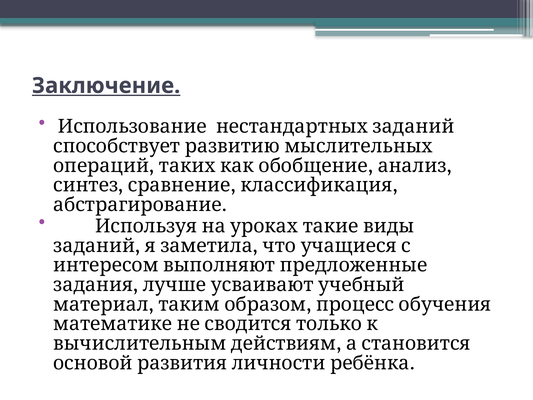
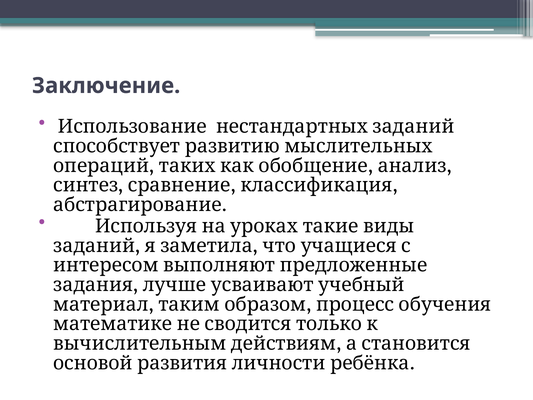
Заключение underline: present -> none
